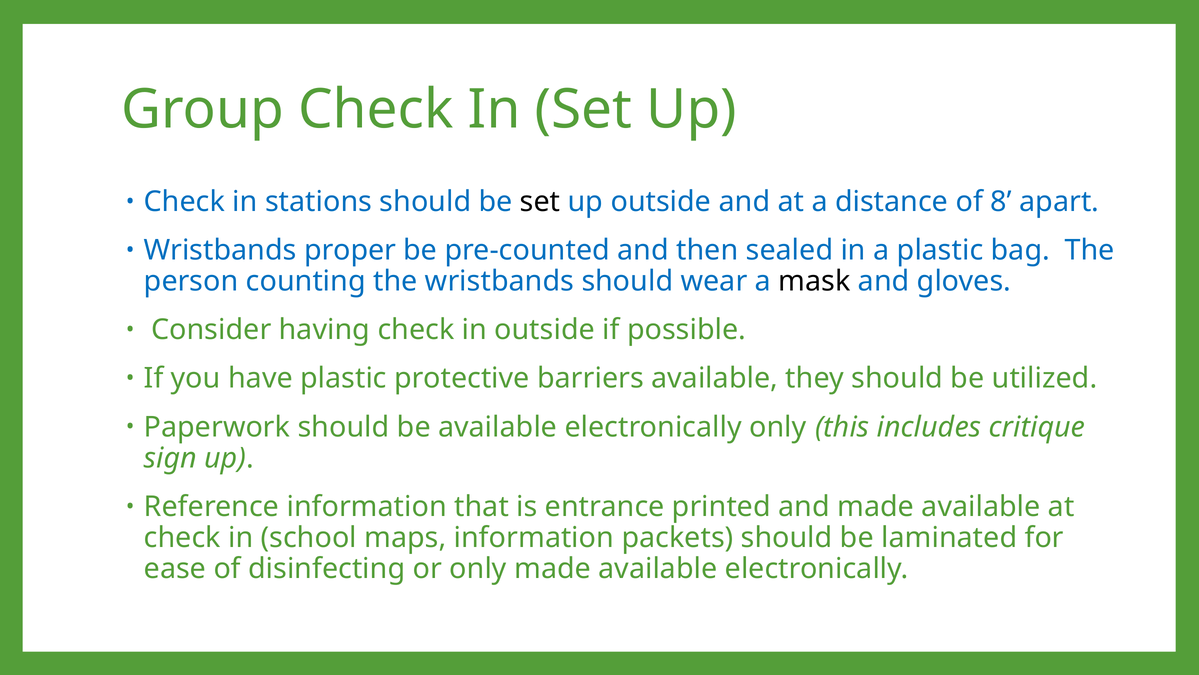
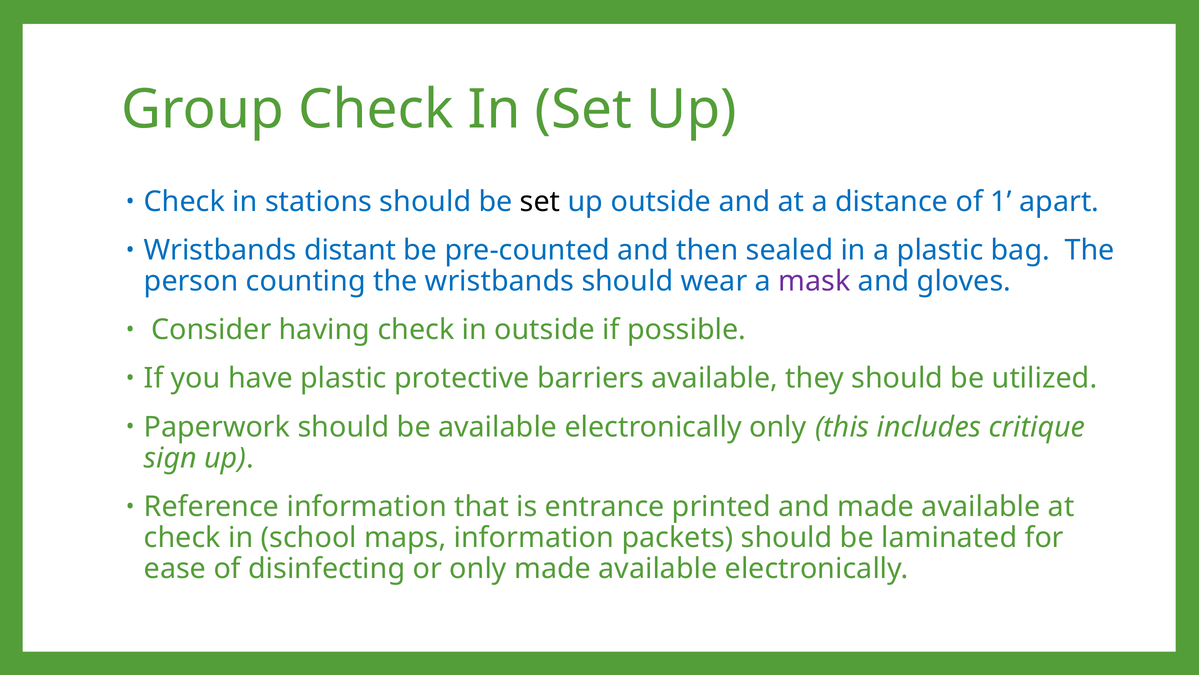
8: 8 -> 1
proper: proper -> distant
mask colour: black -> purple
